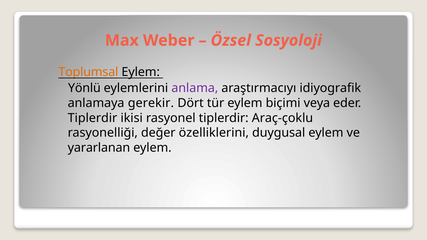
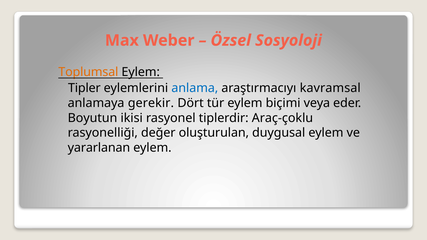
Yönlü: Yönlü -> Tipler
anlama colour: purple -> blue
idiyografik: idiyografik -> kavramsal
Tiplerdir at (92, 118): Tiplerdir -> Boyutun
özelliklerini: özelliklerini -> oluşturulan
